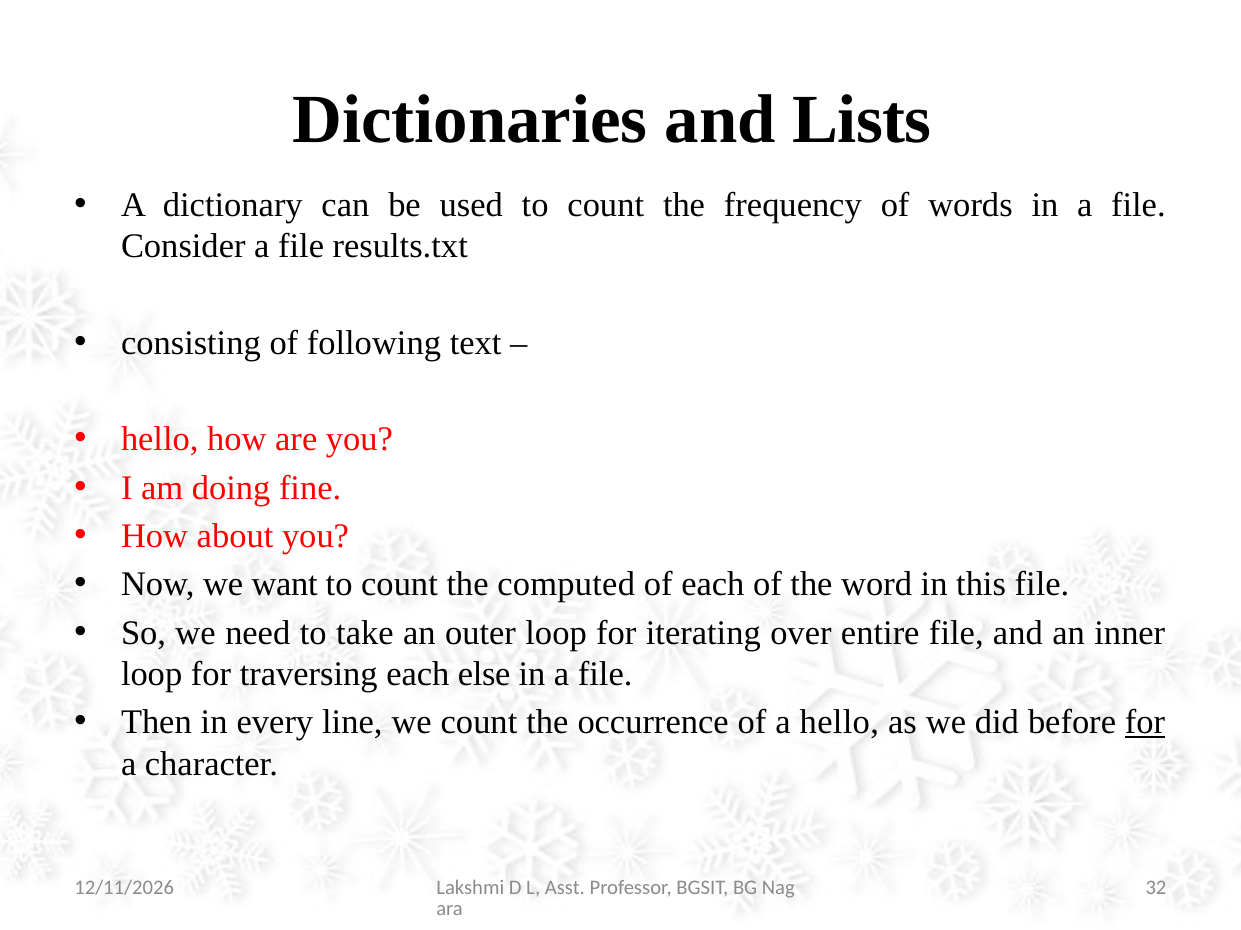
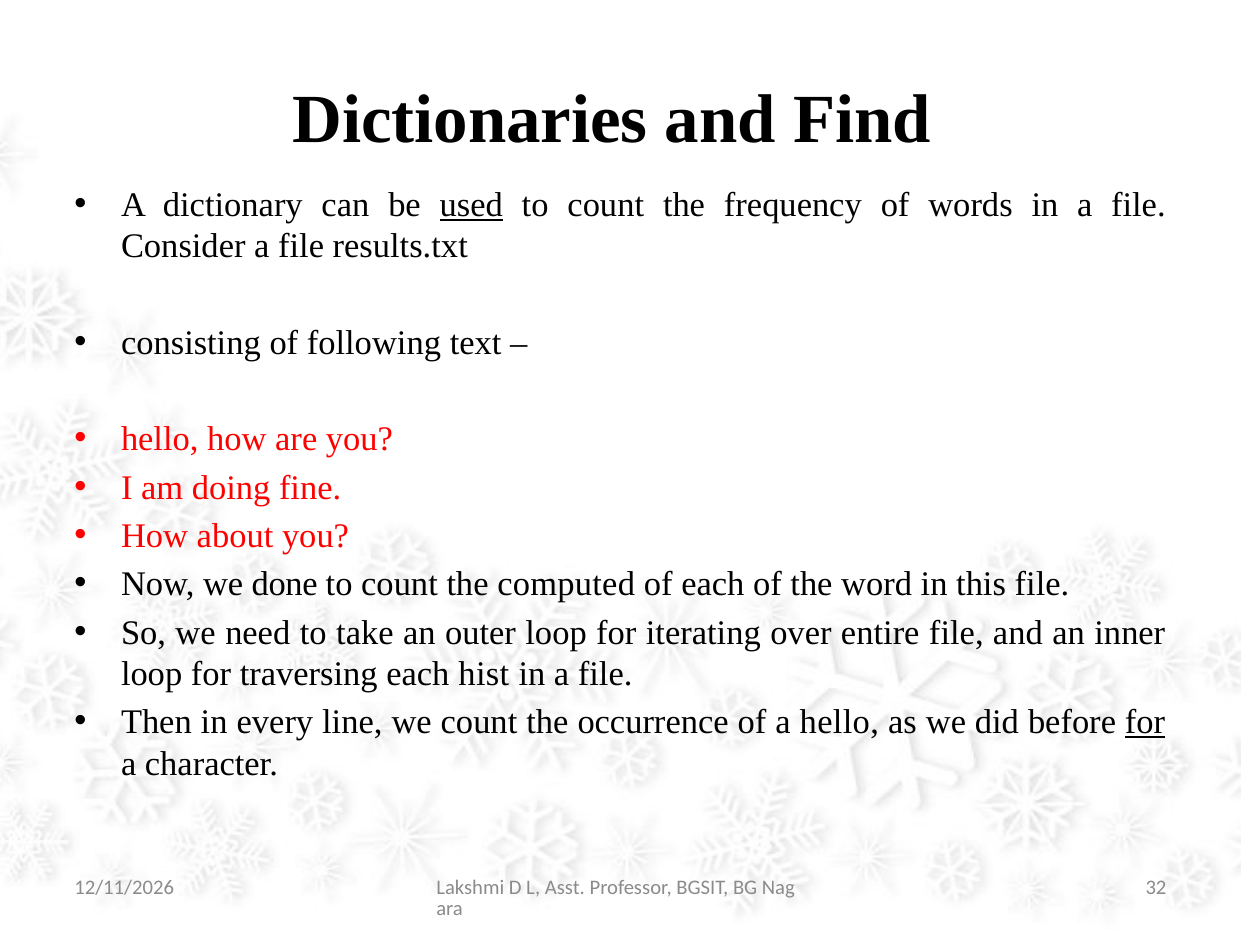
Lists: Lists -> Find
used underline: none -> present
want: want -> done
else: else -> hist
